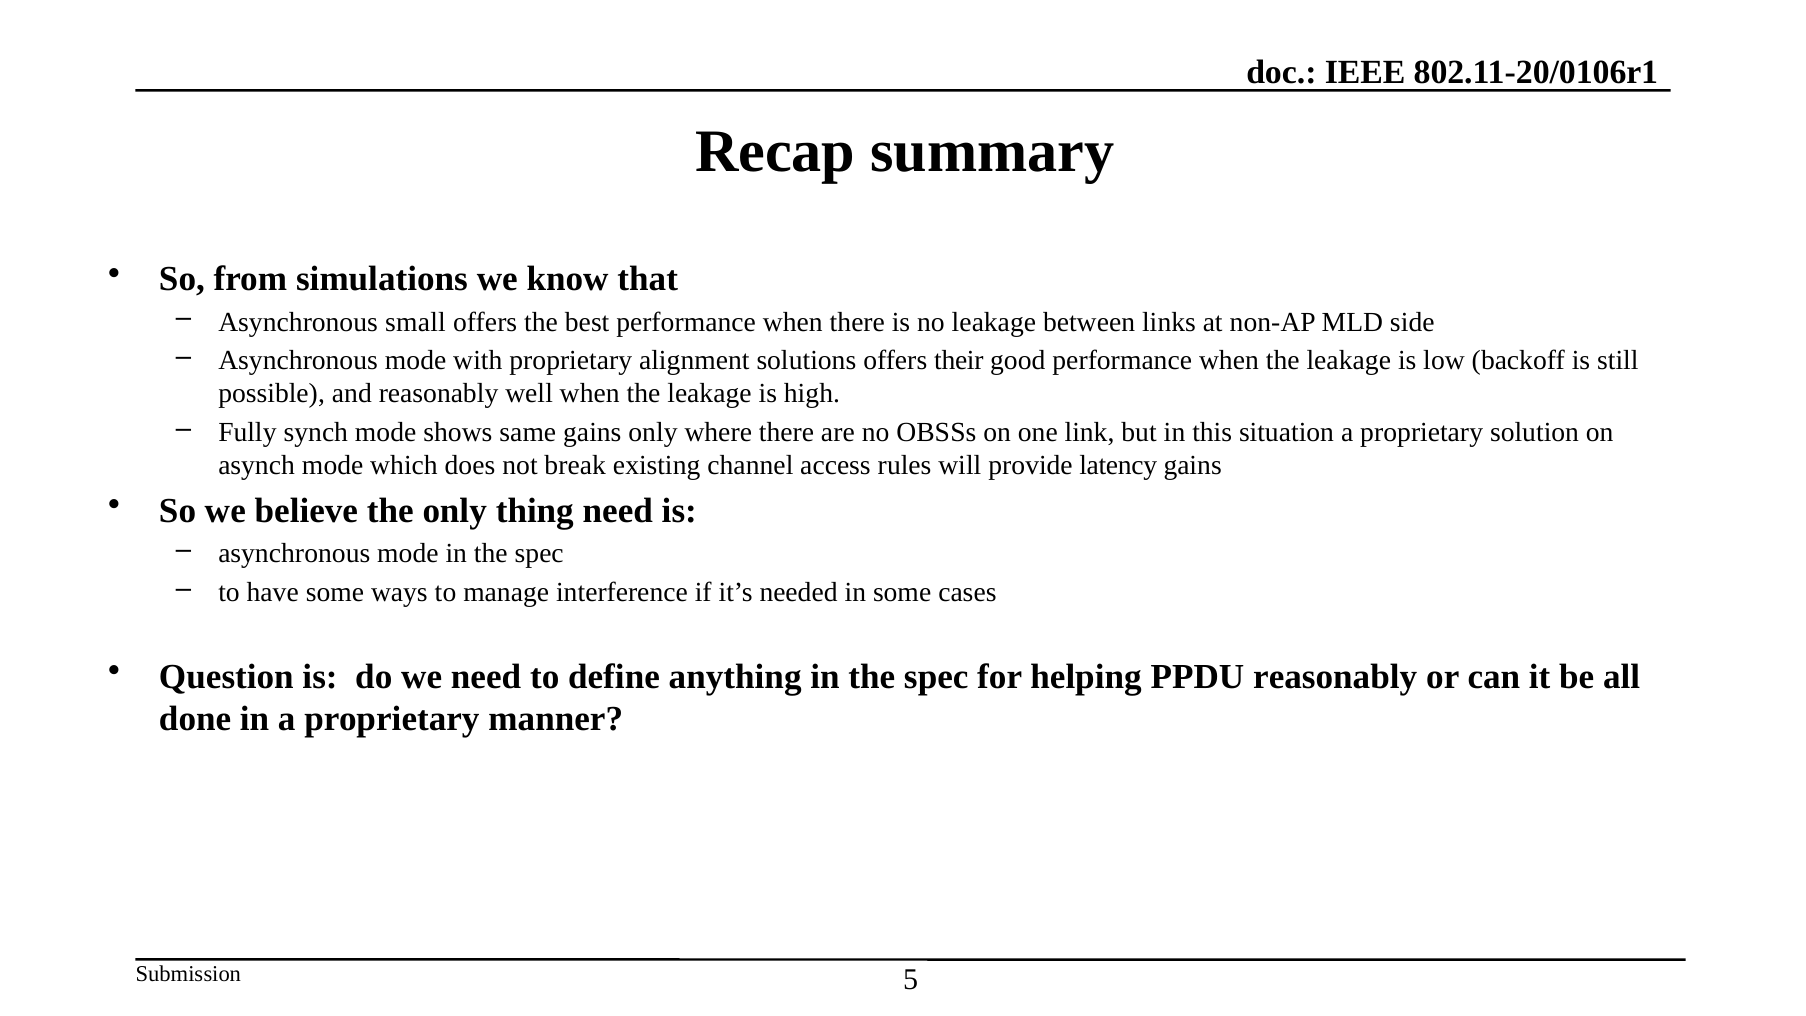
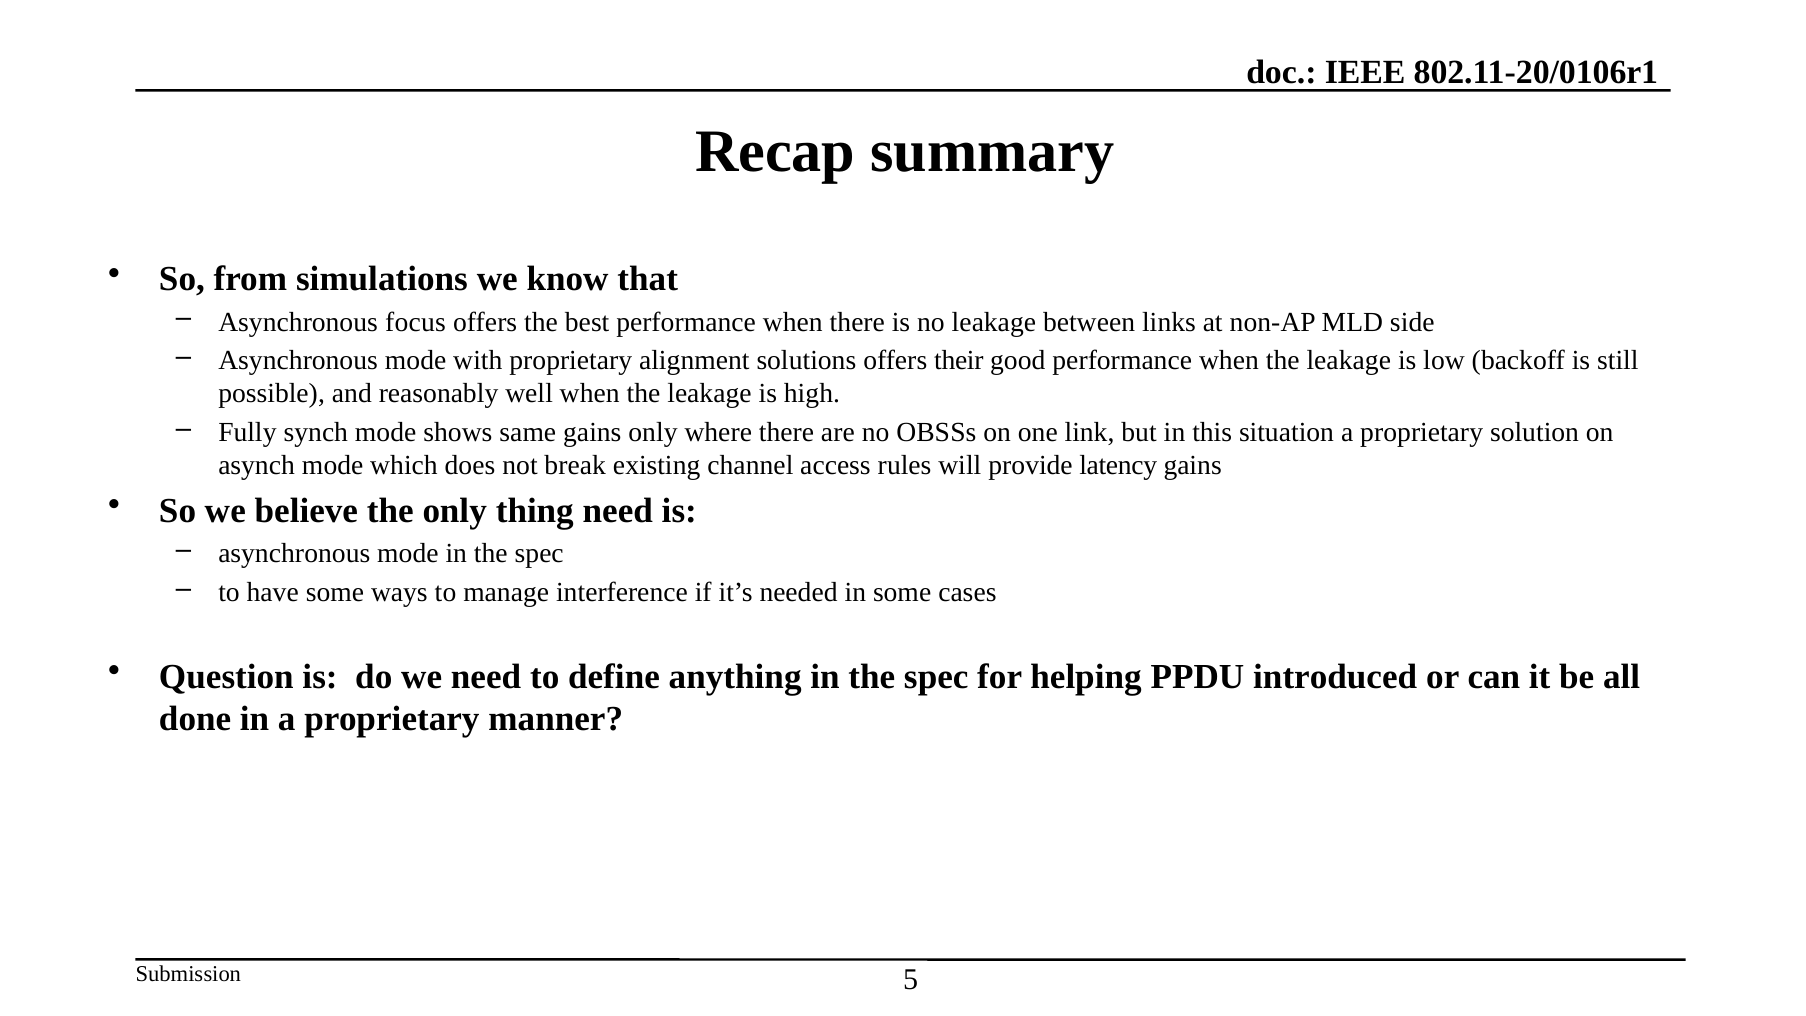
small: small -> focus
PPDU reasonably: reasonably -> introduced
